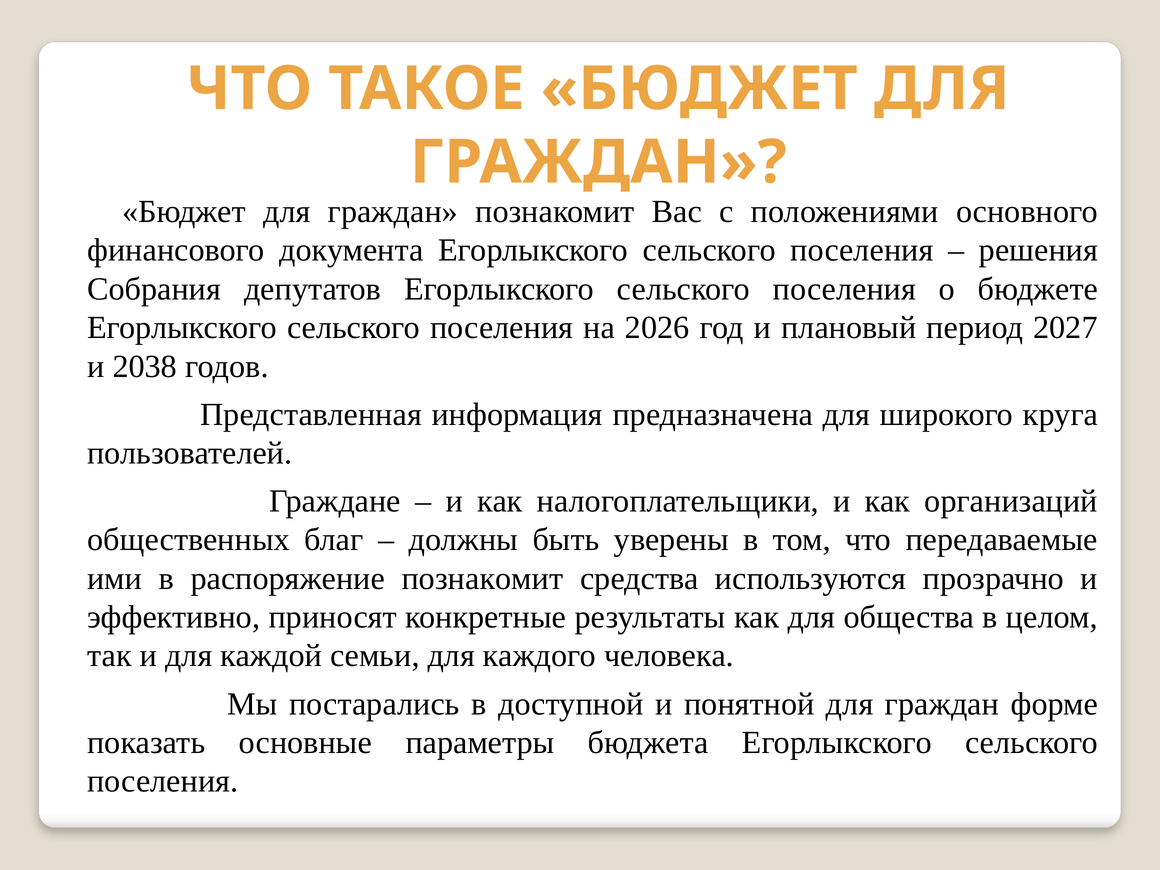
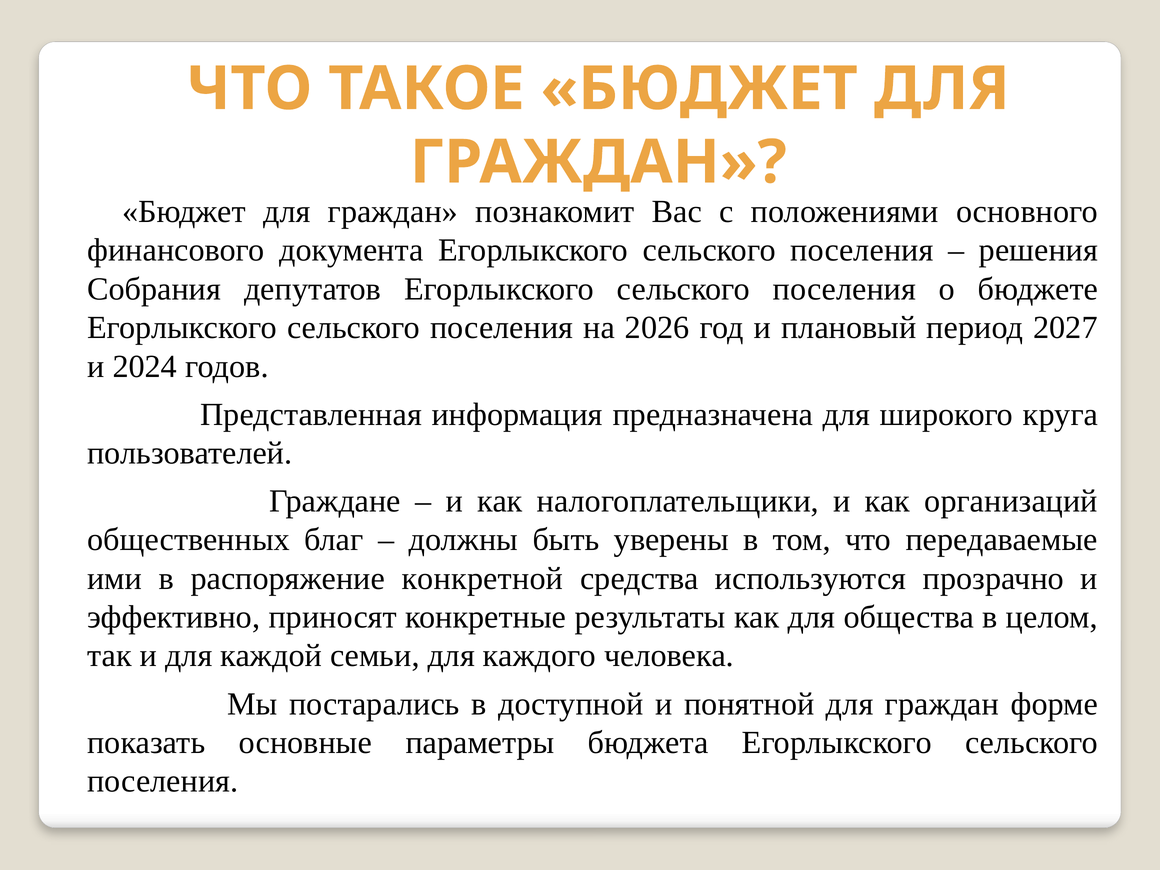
2038: 2038 -> 2024
распоряжение познакомит: познакомит -> конкретной
